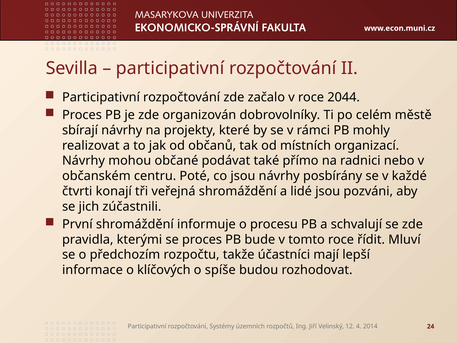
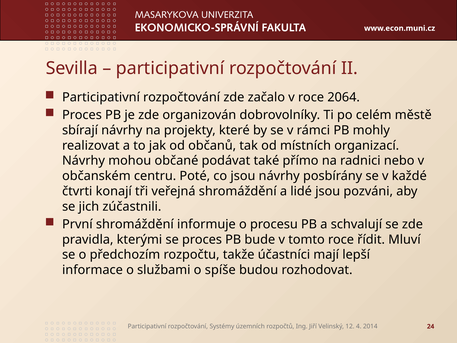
2044: 2044 -> 2064
klíčových: klíčových -> službami
